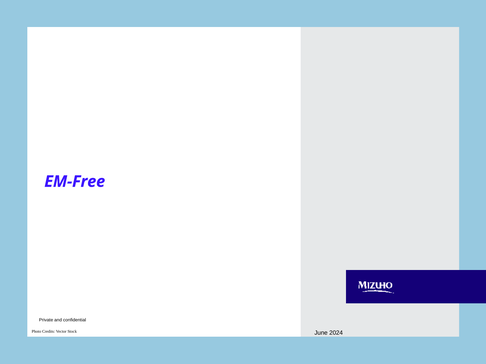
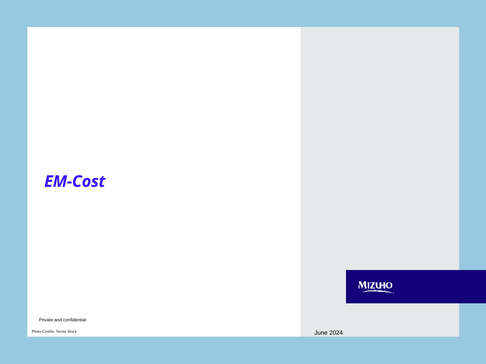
EM-Free: EM-Free -> EM-Cost
